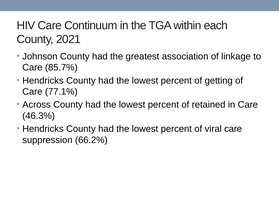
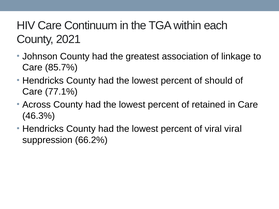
getting: getting -> should
viral care: care -> viral
